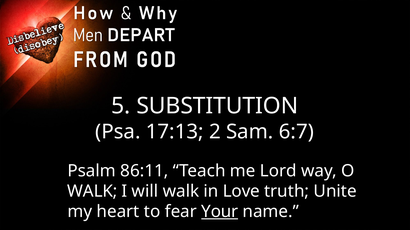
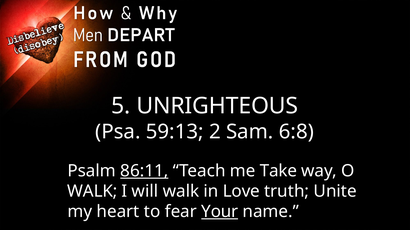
SUBSTITUTION: SUBSTITUTION -> UNRIGHTEOUS
17:13: 17:13 -> 59:13
6:7: 6:7 -> 6:8
86:11 underline: none -> present
Lord: Lord -> Take
